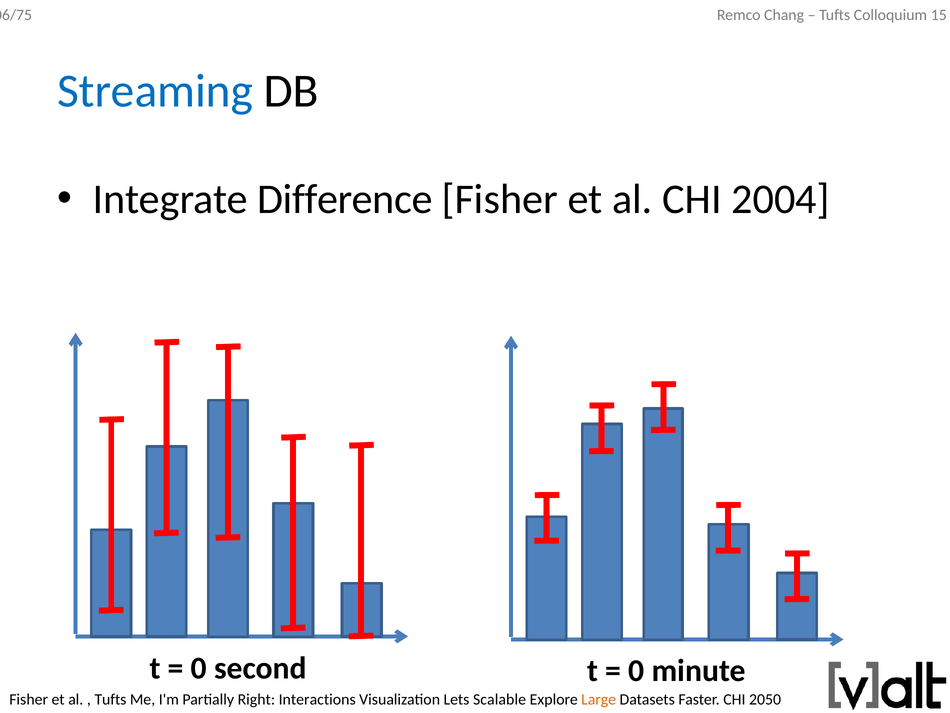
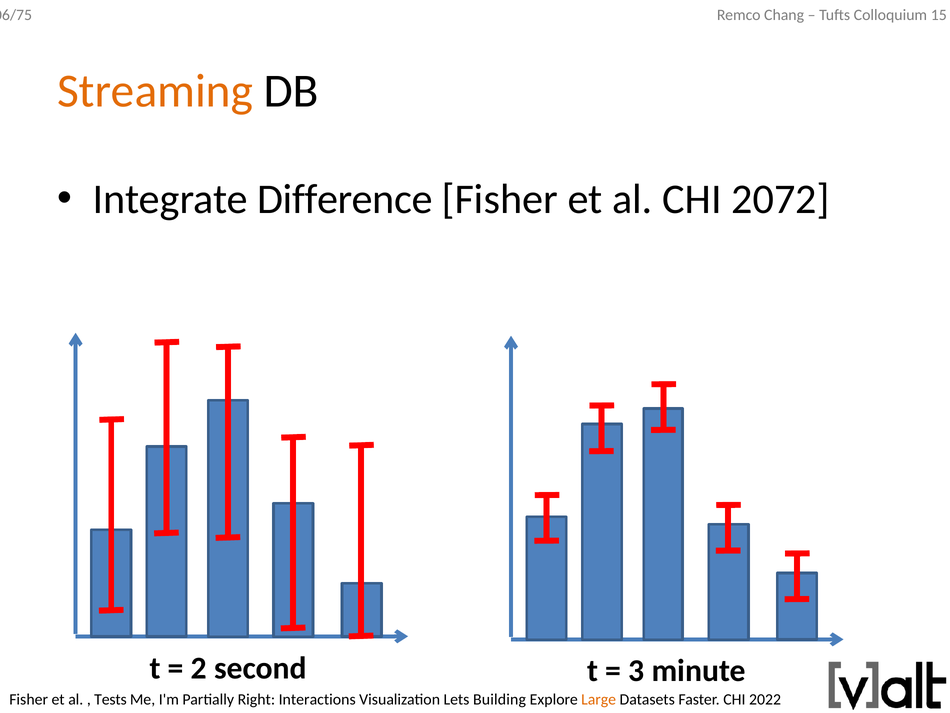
Streaming colour: blue -> orange
2004: 2004 -> 2072
0 at (199, 668): 0 -> 2
0 at (636, 671): 0 -> 3
Tufts at (110, 699): Tufts -> Tests
Scalable: Scalable -> Building
2050: 2050 -> 2022
